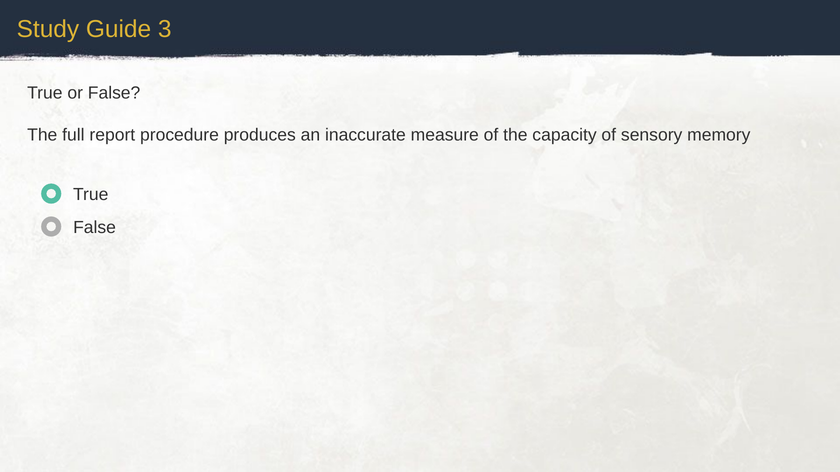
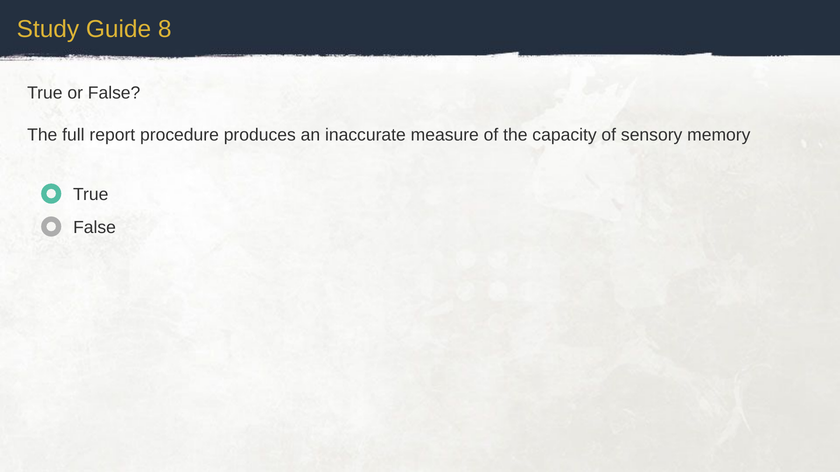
3: 3 -> 8
